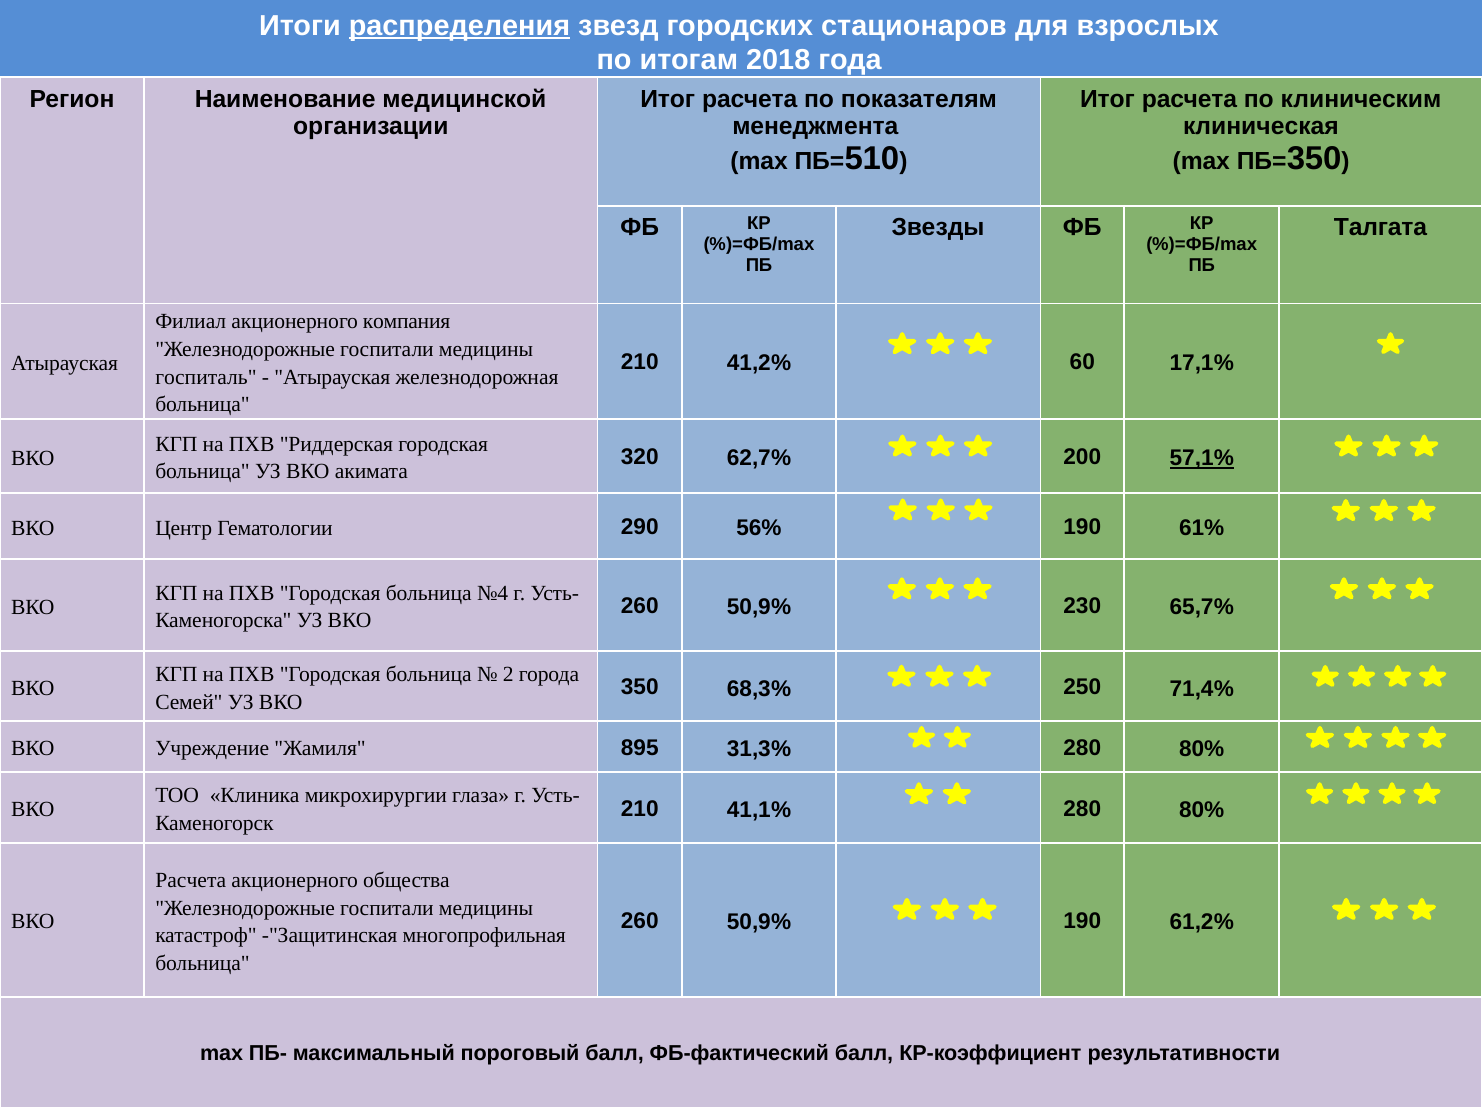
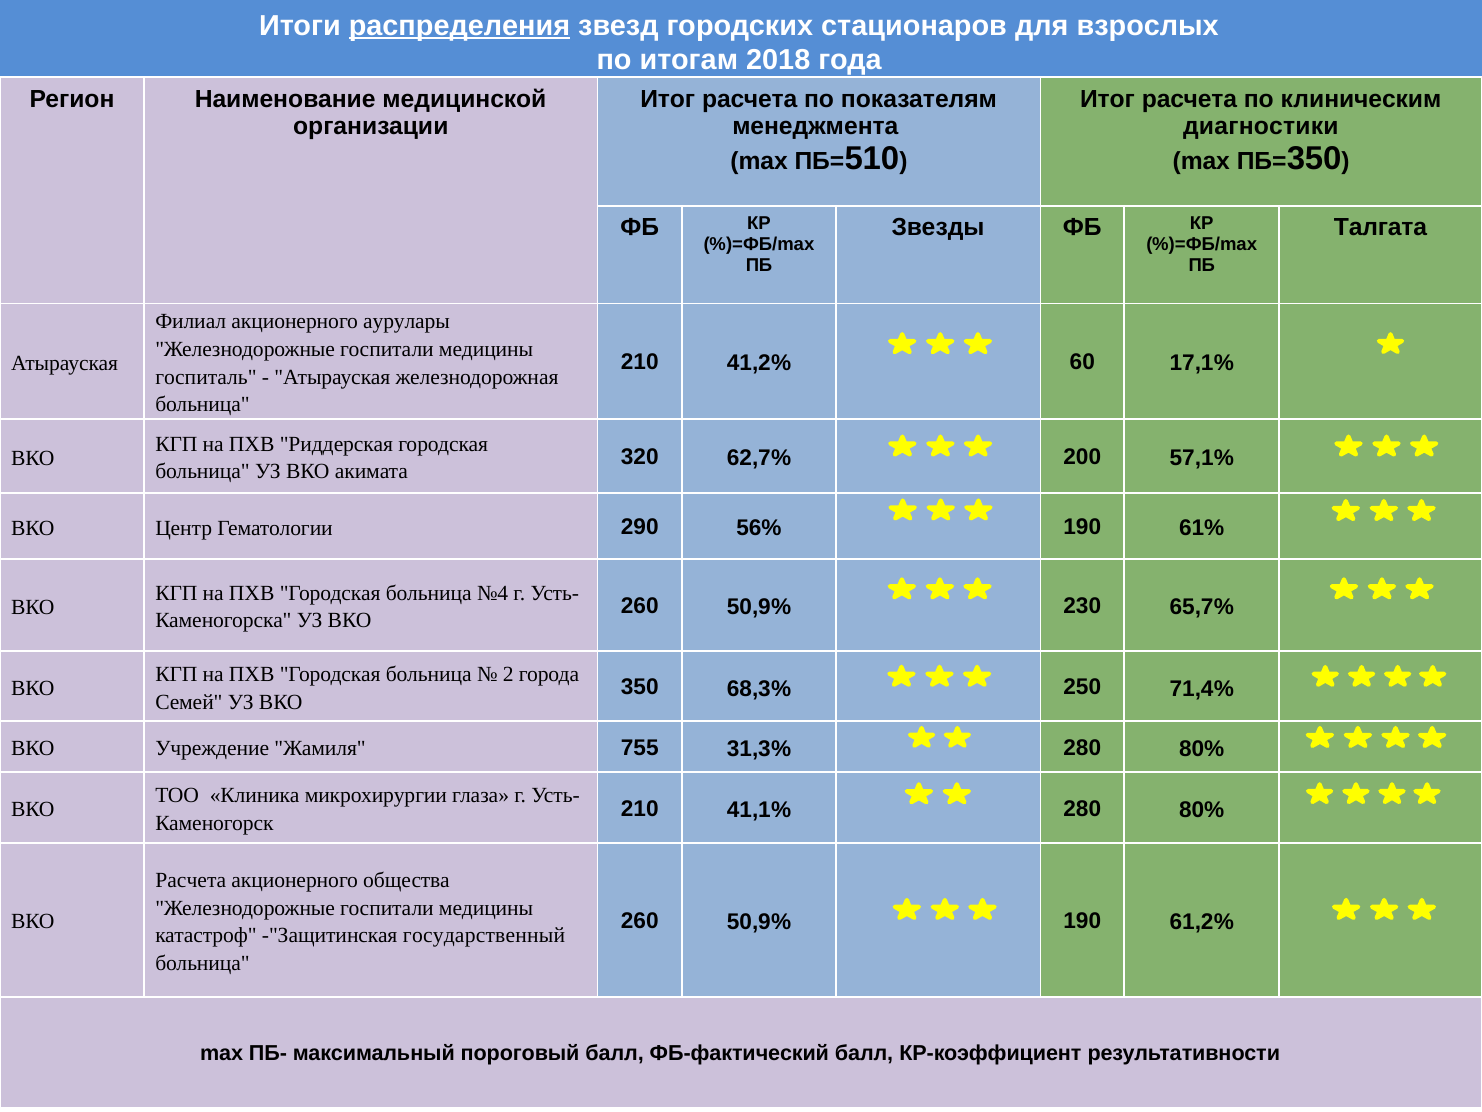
клиническая: клиническая -> диагностики
компания: компания -> аурулары
57,1% underline: present -> none
895: 895 -> 755
многопрофильная: многопрофильная -> государственный
